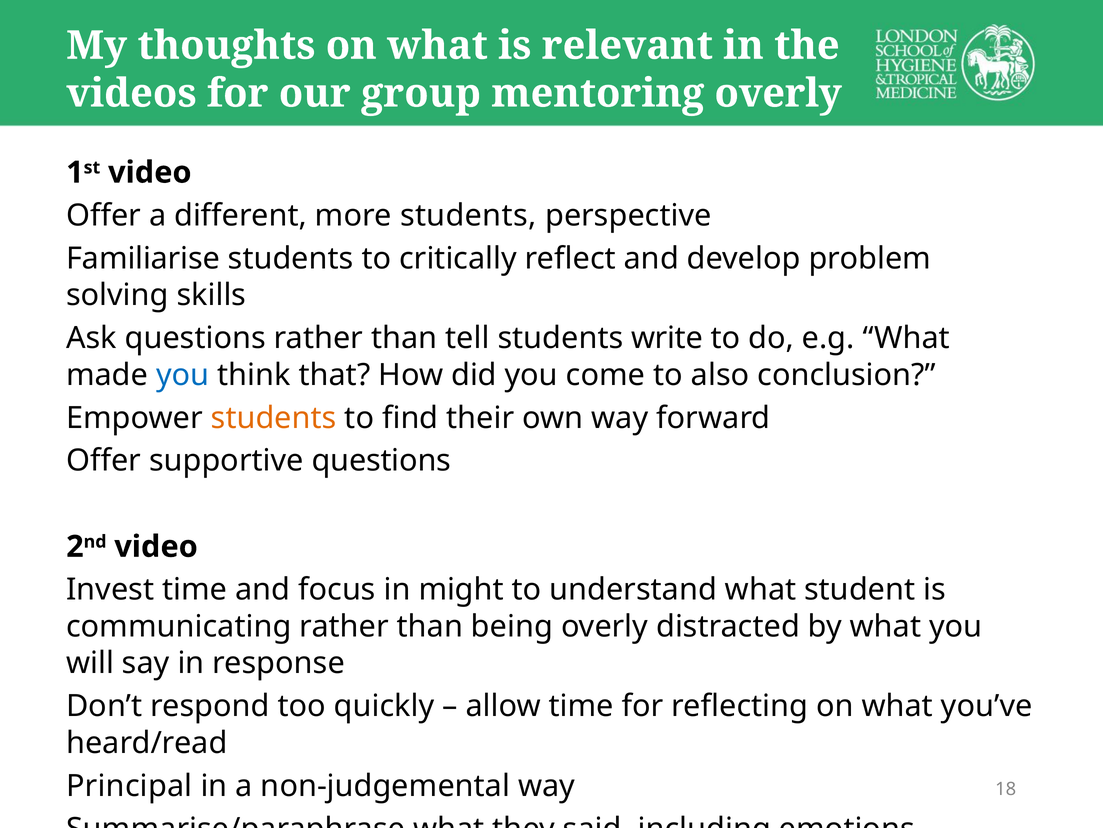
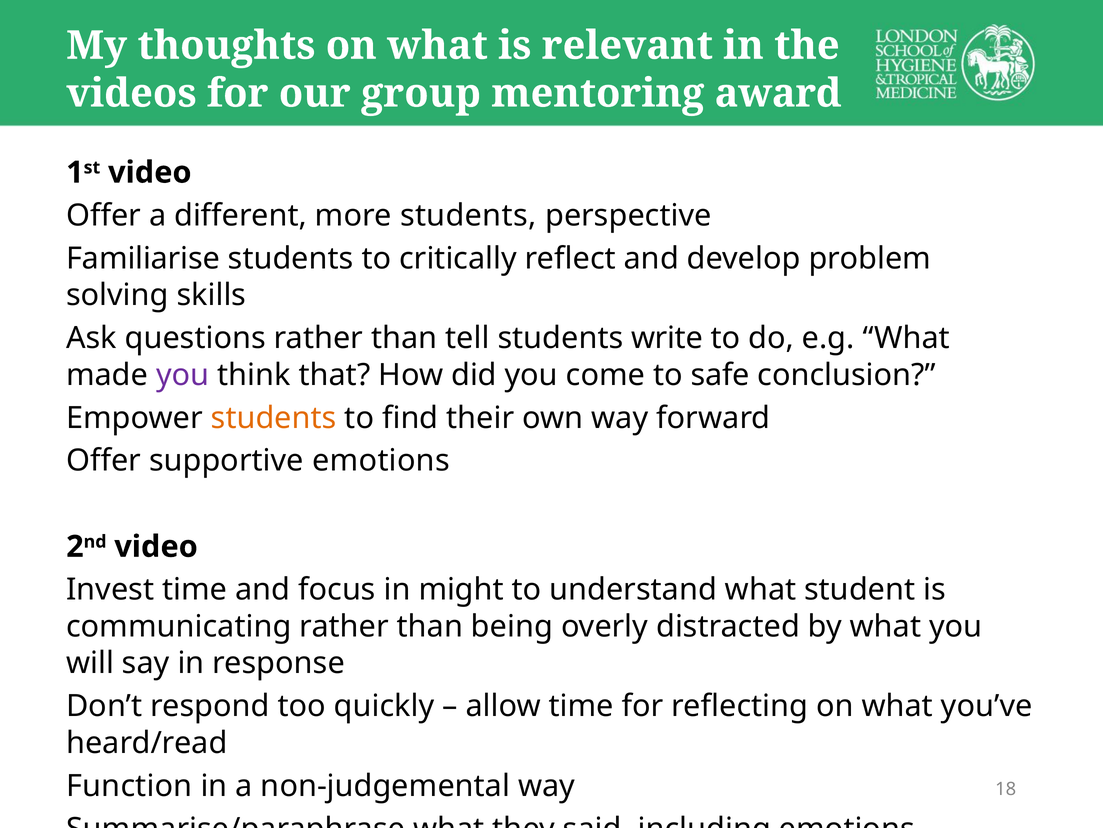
mentoring overly: overly -> award
you at (183, 375) colour: blue -> purple
also: also -> safe
supportive questions: questions -> emotions
Principal: Principal -> Function
